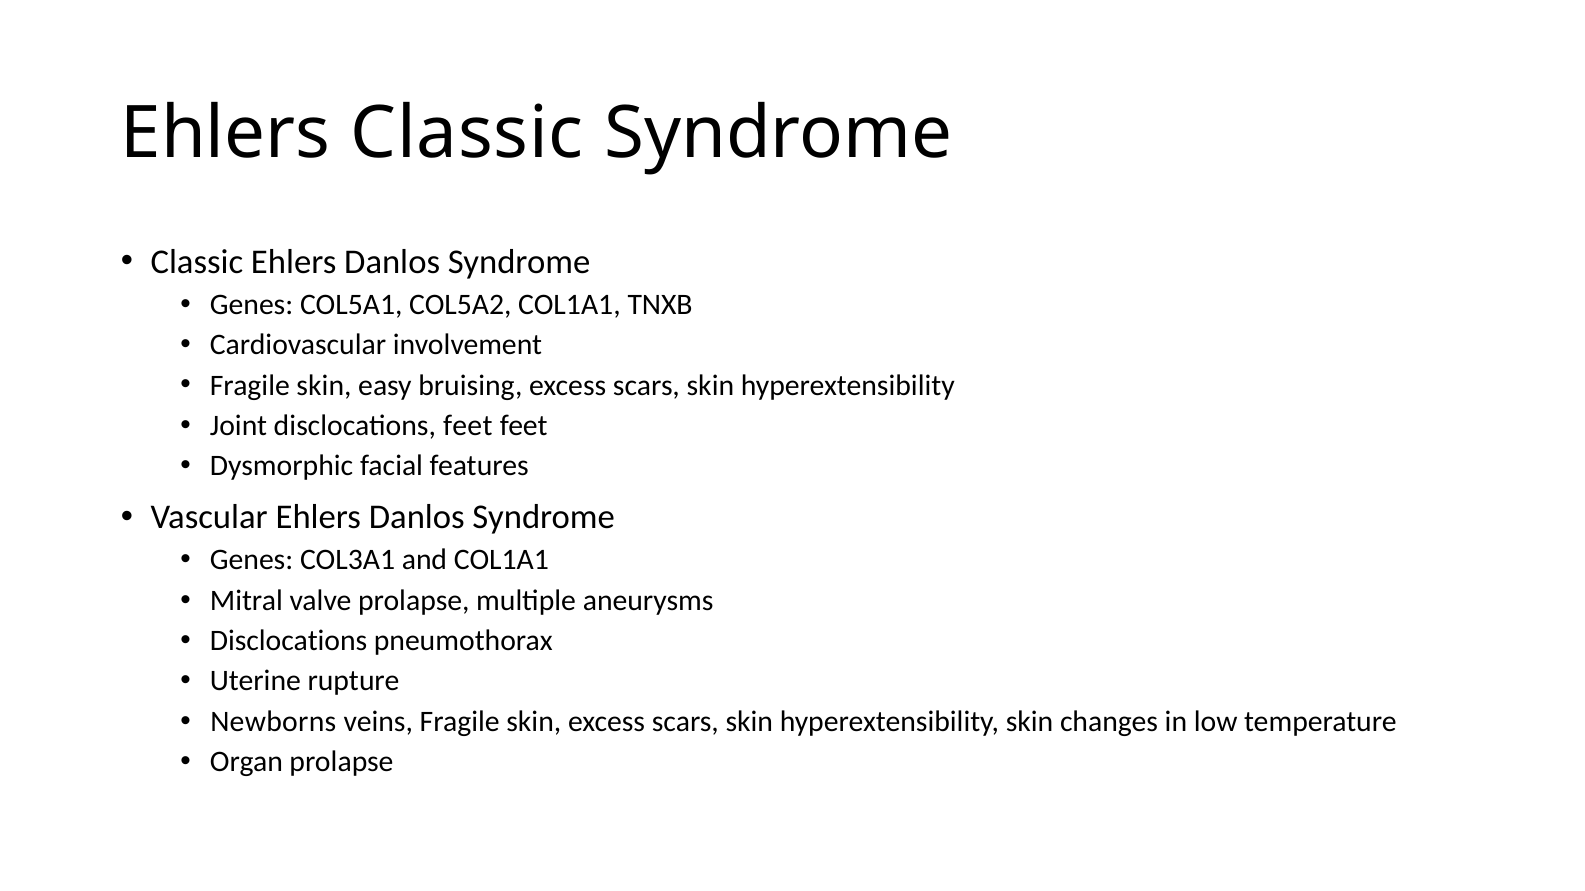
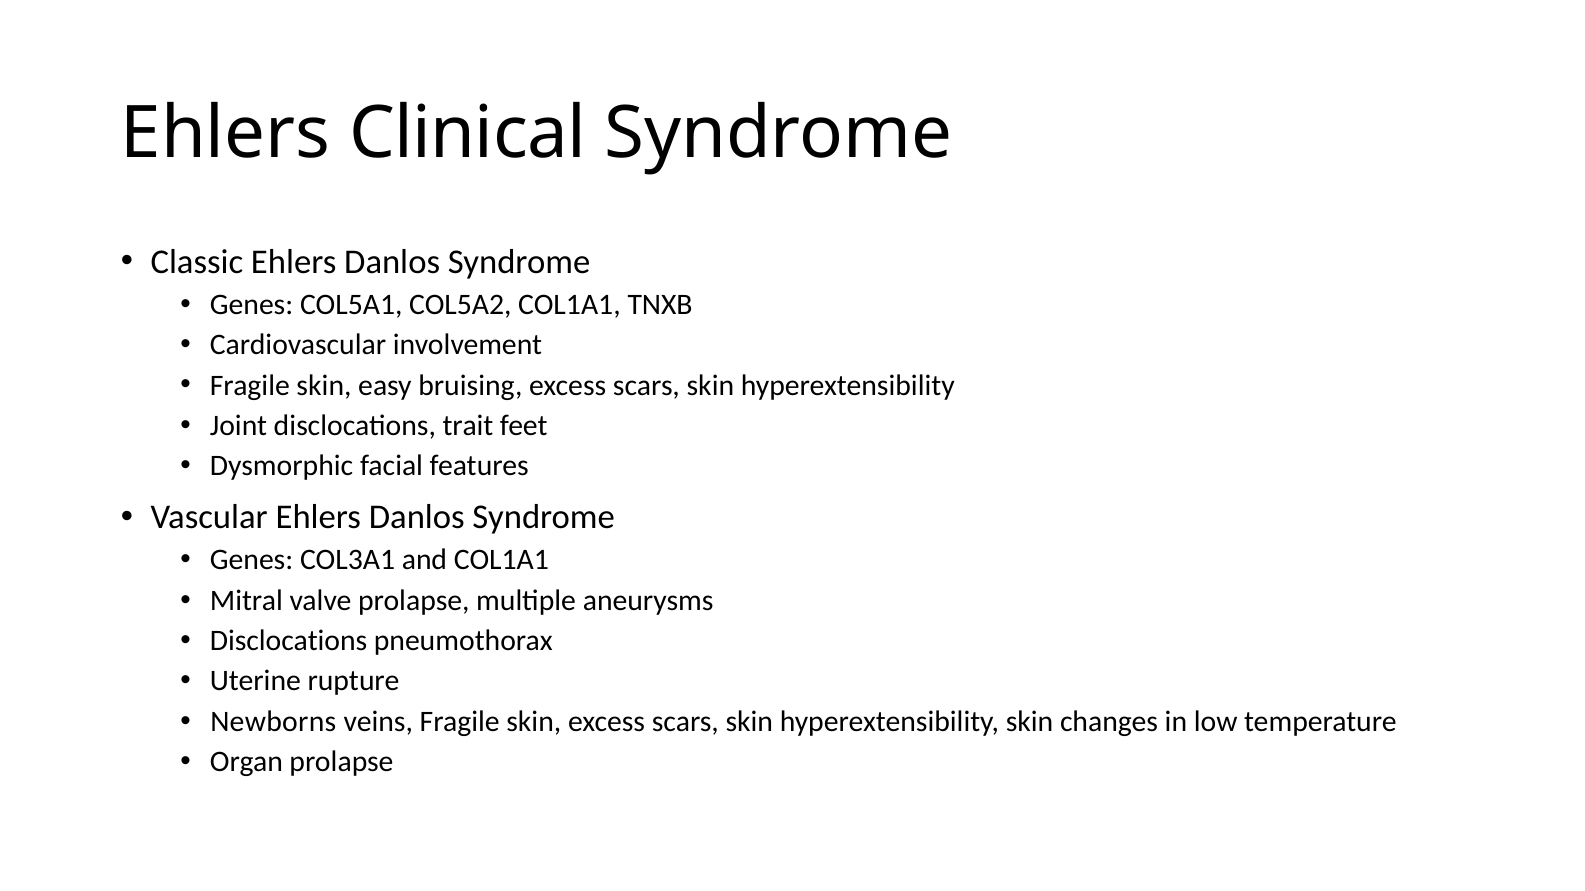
Ehlers Classic: Classic -> Clinical
disclocations feet: feet -> trait
